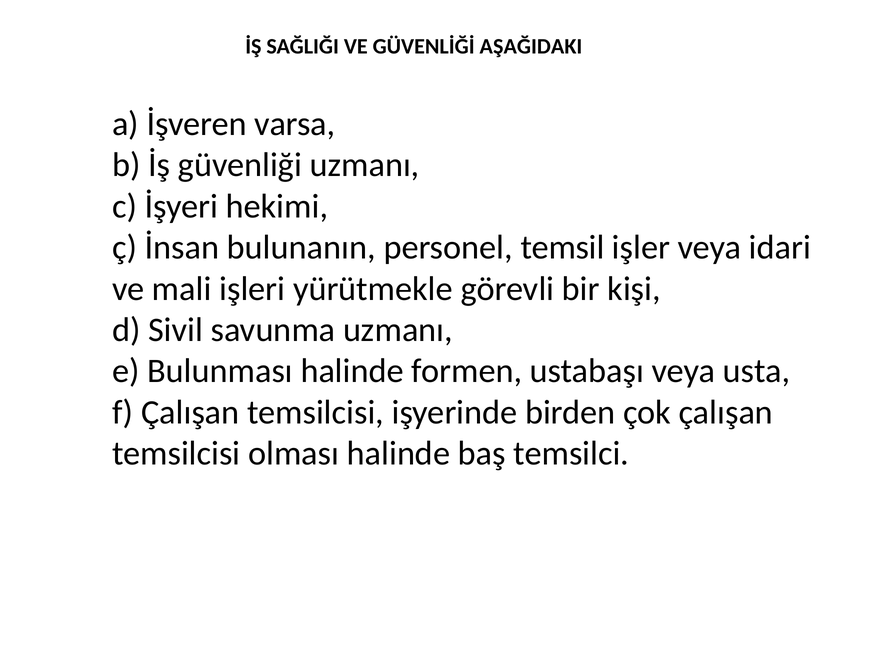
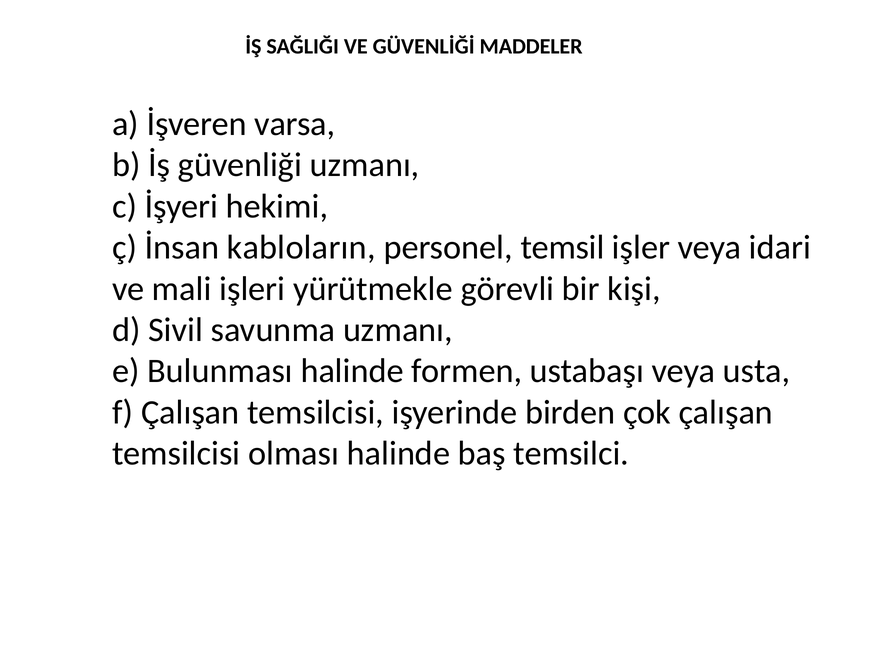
AŞAĞIDAKI: AŞAĞIDAKI -> MADDELER
bulunanın: bulunanın -> kabloların
